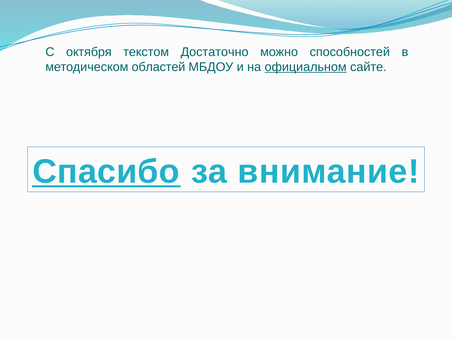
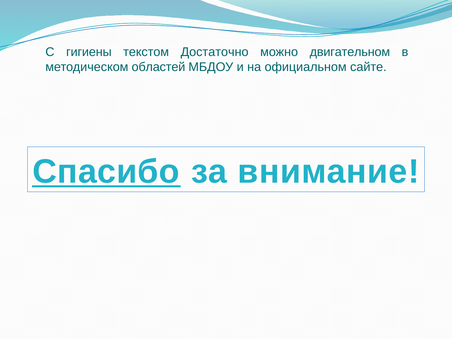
октября: октября -> гигиены
способностей: способностей -> двигательном
официальном underline: present -> none
